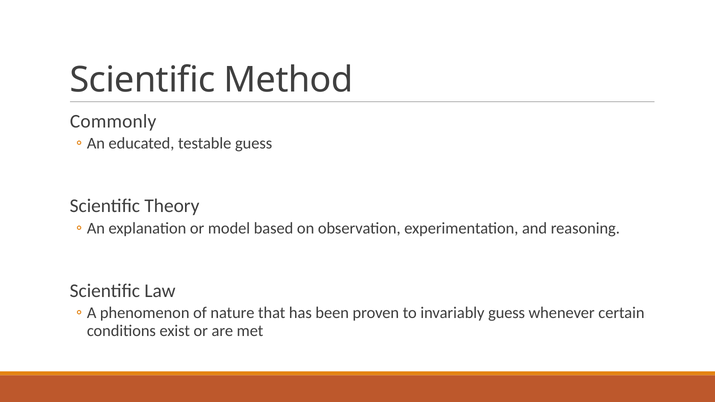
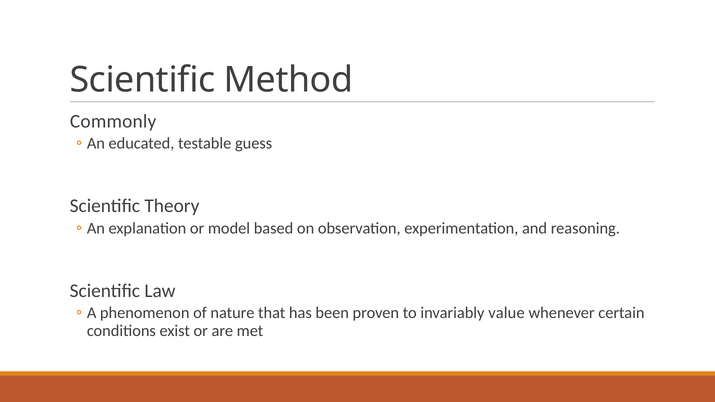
invariably guess: guess -> value
